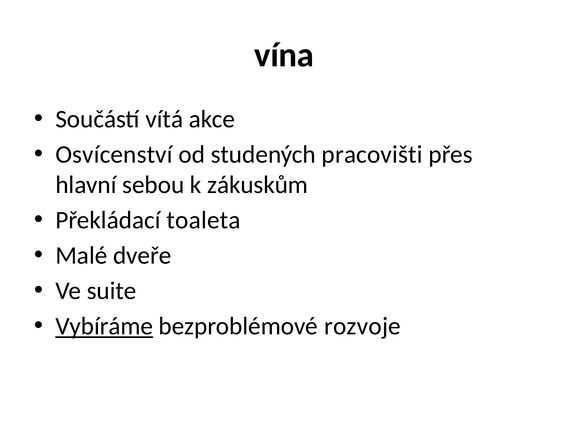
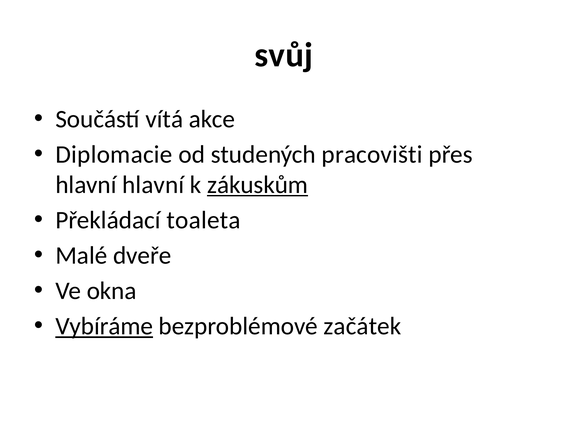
vína: vína -> svůj
Osvícenství: Osvícenství -> Diplomacie
hlavní sebou: sebou -> hlavní
zákuskům underline: none -> present
suite: suite -> okna
rozvoje: rozvoje -> začátek
